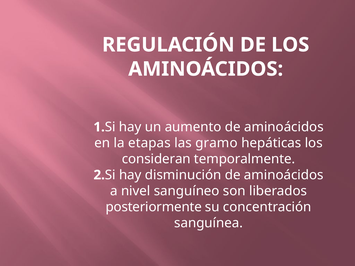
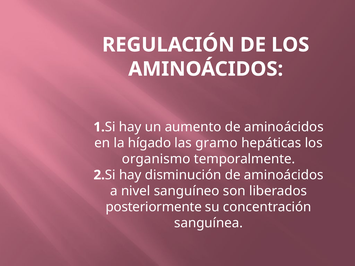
etapas: etapas -> hígado
consideran: consideran -> organismo
